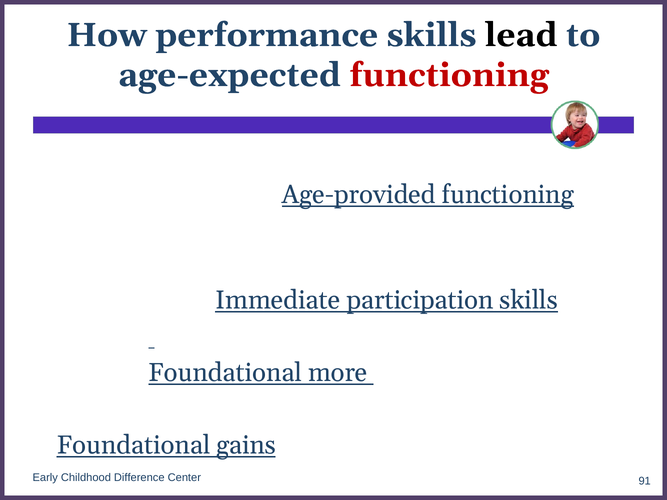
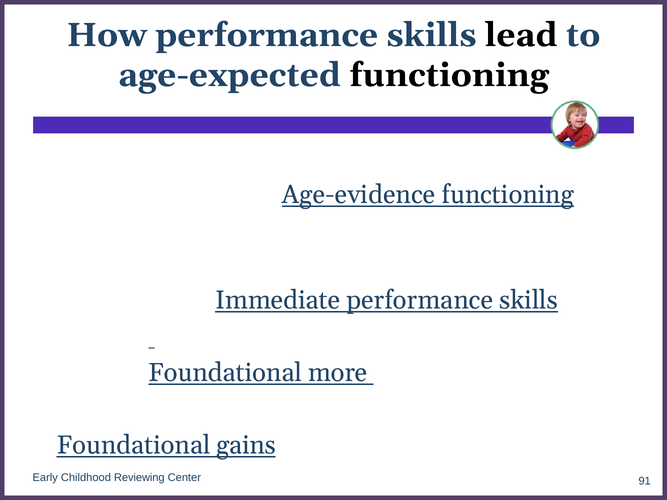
functioning at (449, 75) colour: red -> black
Age-provided: Age-provided -> Age-evidence
Immediate participation: participation -> performance
Difference: Difference -> Reviewing
